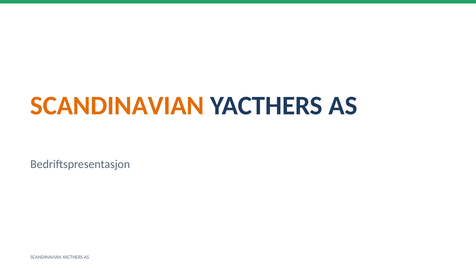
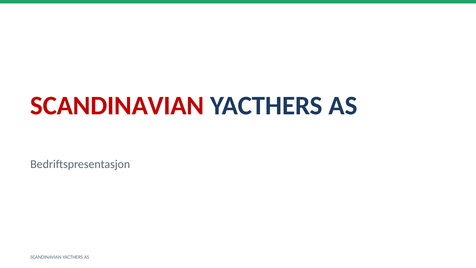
SCANDINAVIAN at (117, 106) colour: orange -> red
